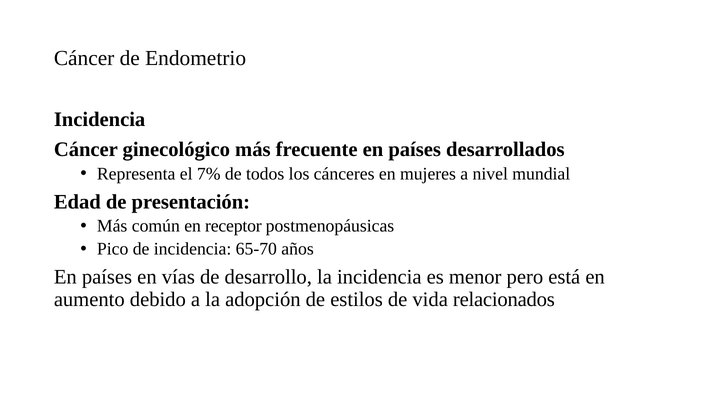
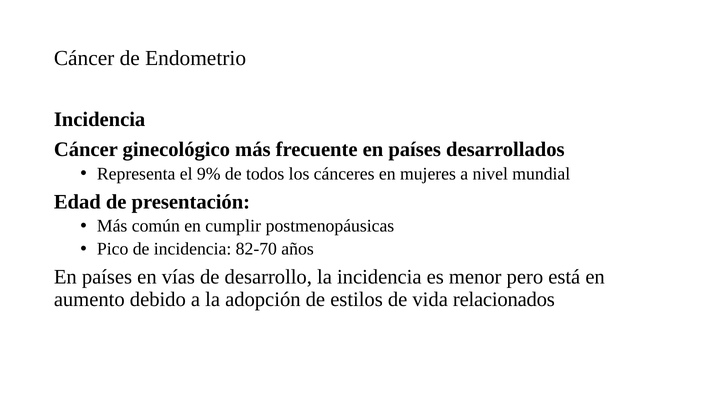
7%: 7% -> 9%
receptor: receptor -> cumplir
65-70: 65-70 -> 82-70
